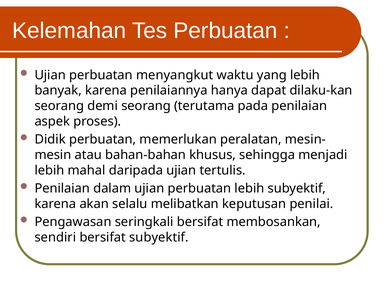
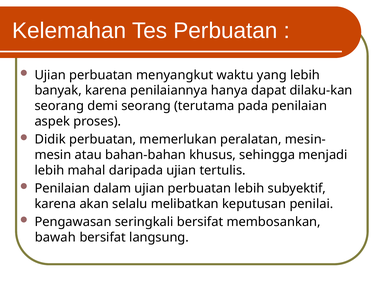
sendiri: sendiri -> bawah
bersifat subyektif: subyektif -> langsung
